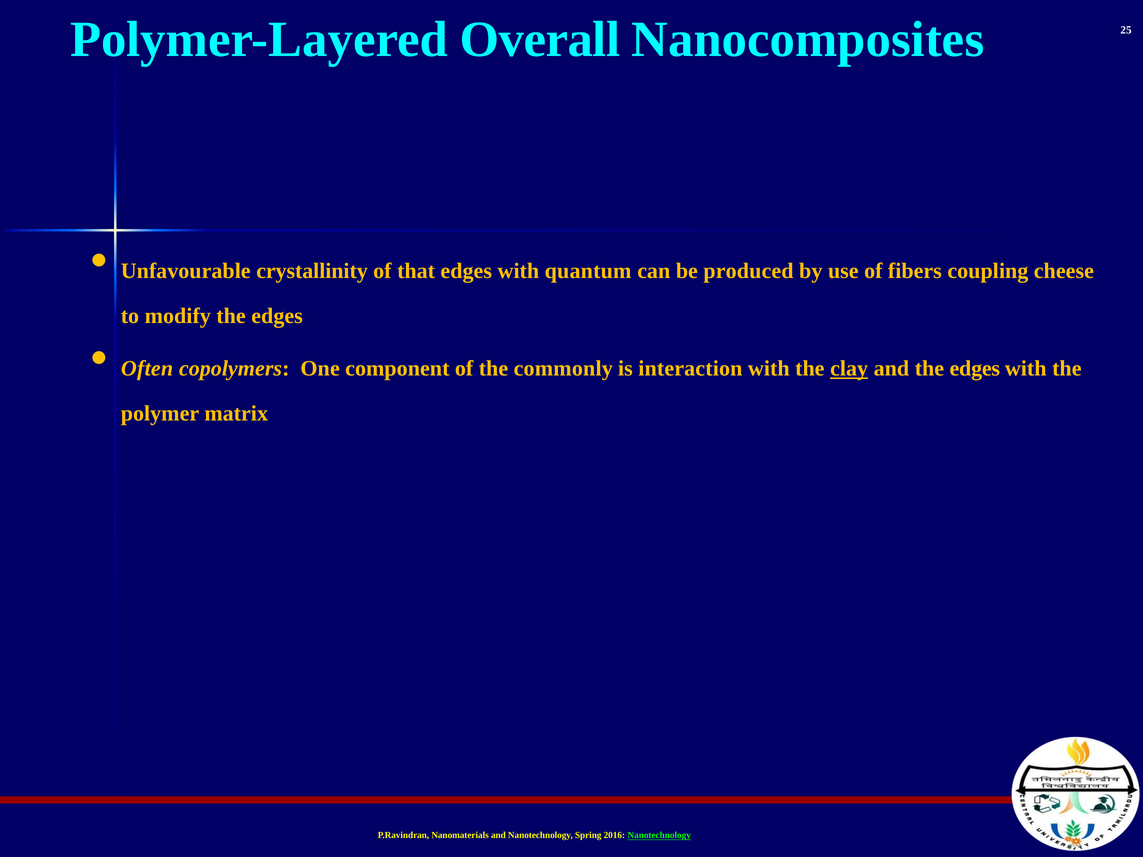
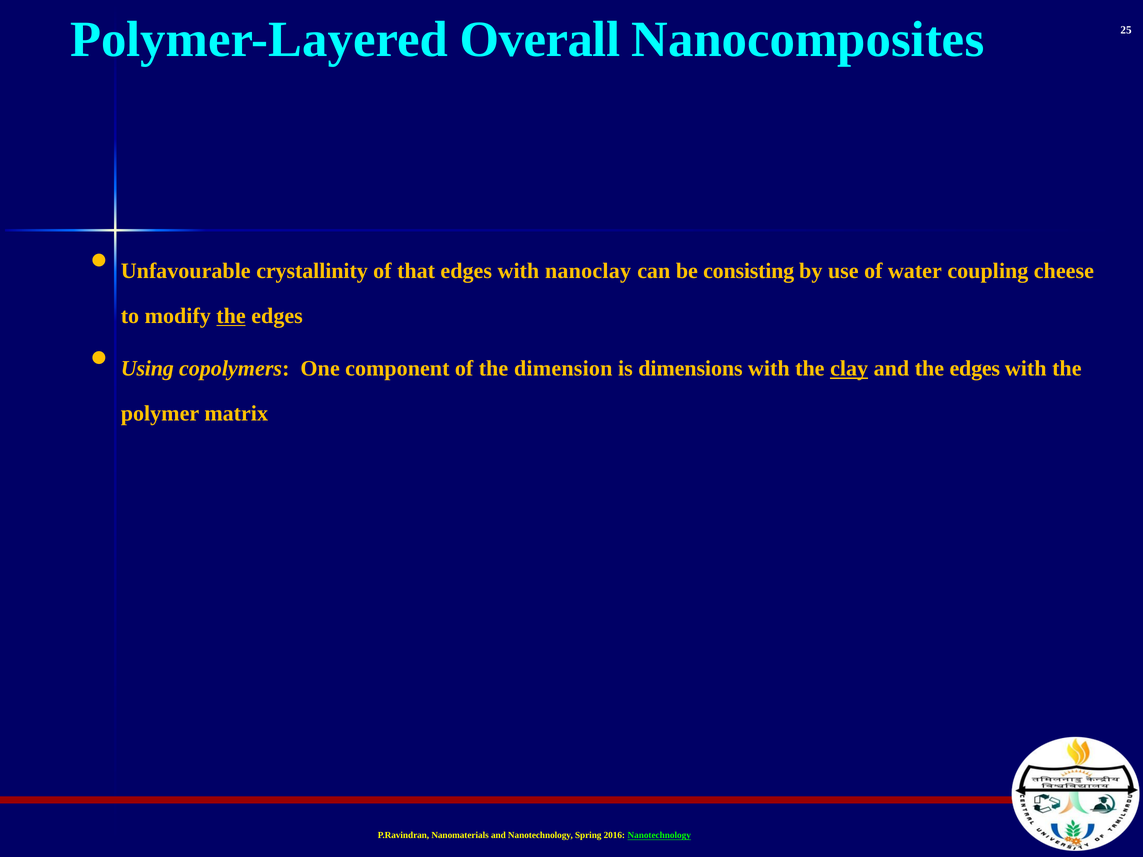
quantum: quantum -> nanoclay
produced: produced -> consisting
fibers: fibers -> water
the at (231, 316) underline: none -> present
Often: Often -> Using
commonly: commonly -> dimension
interaction: interaction -> dimensions
